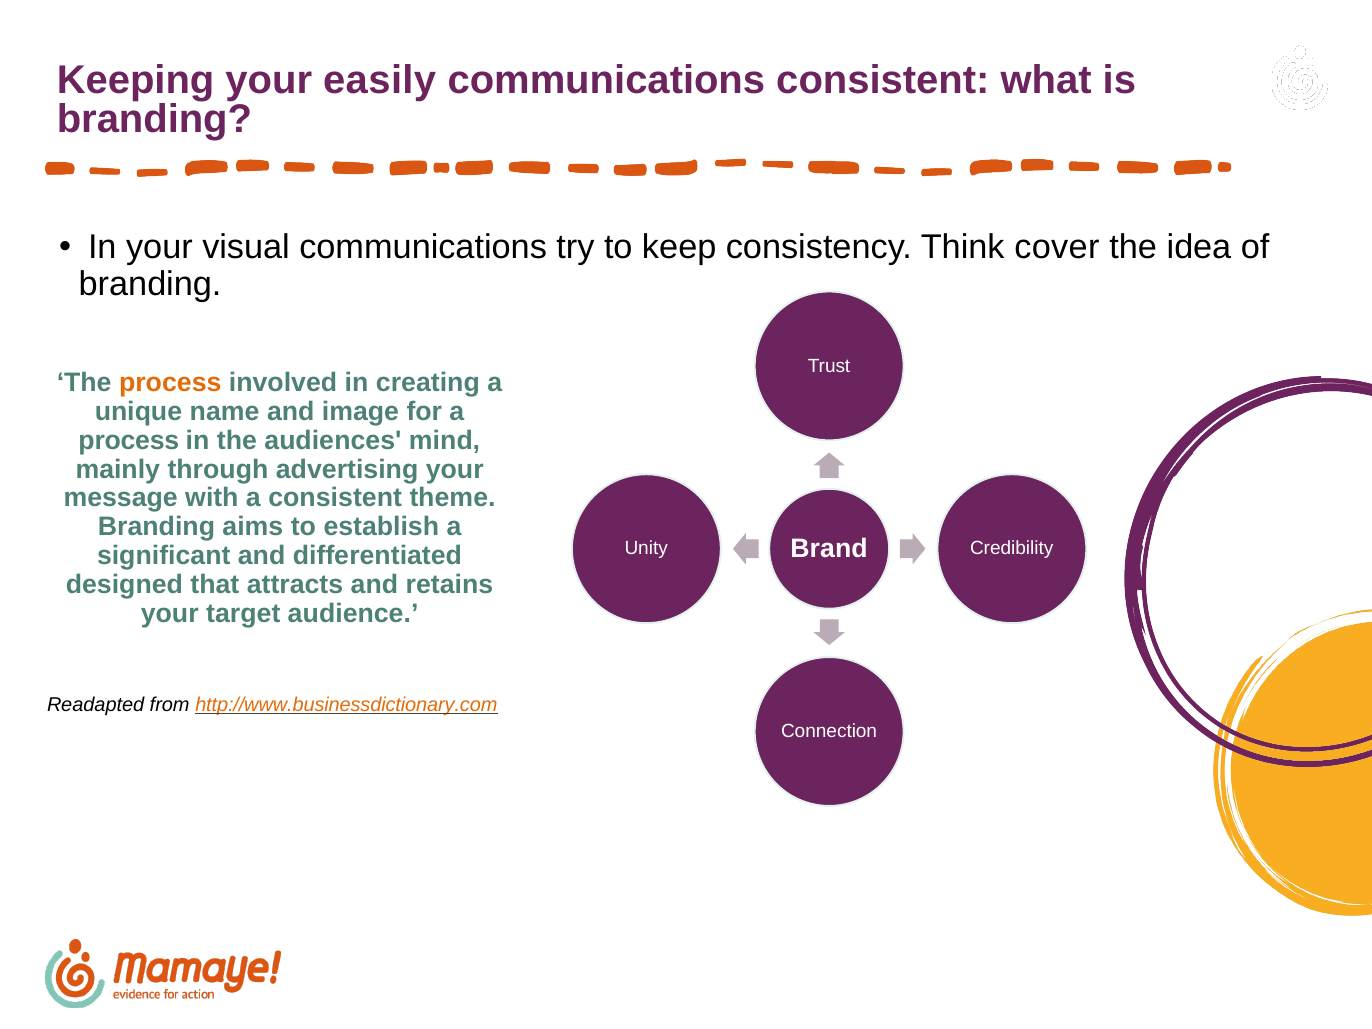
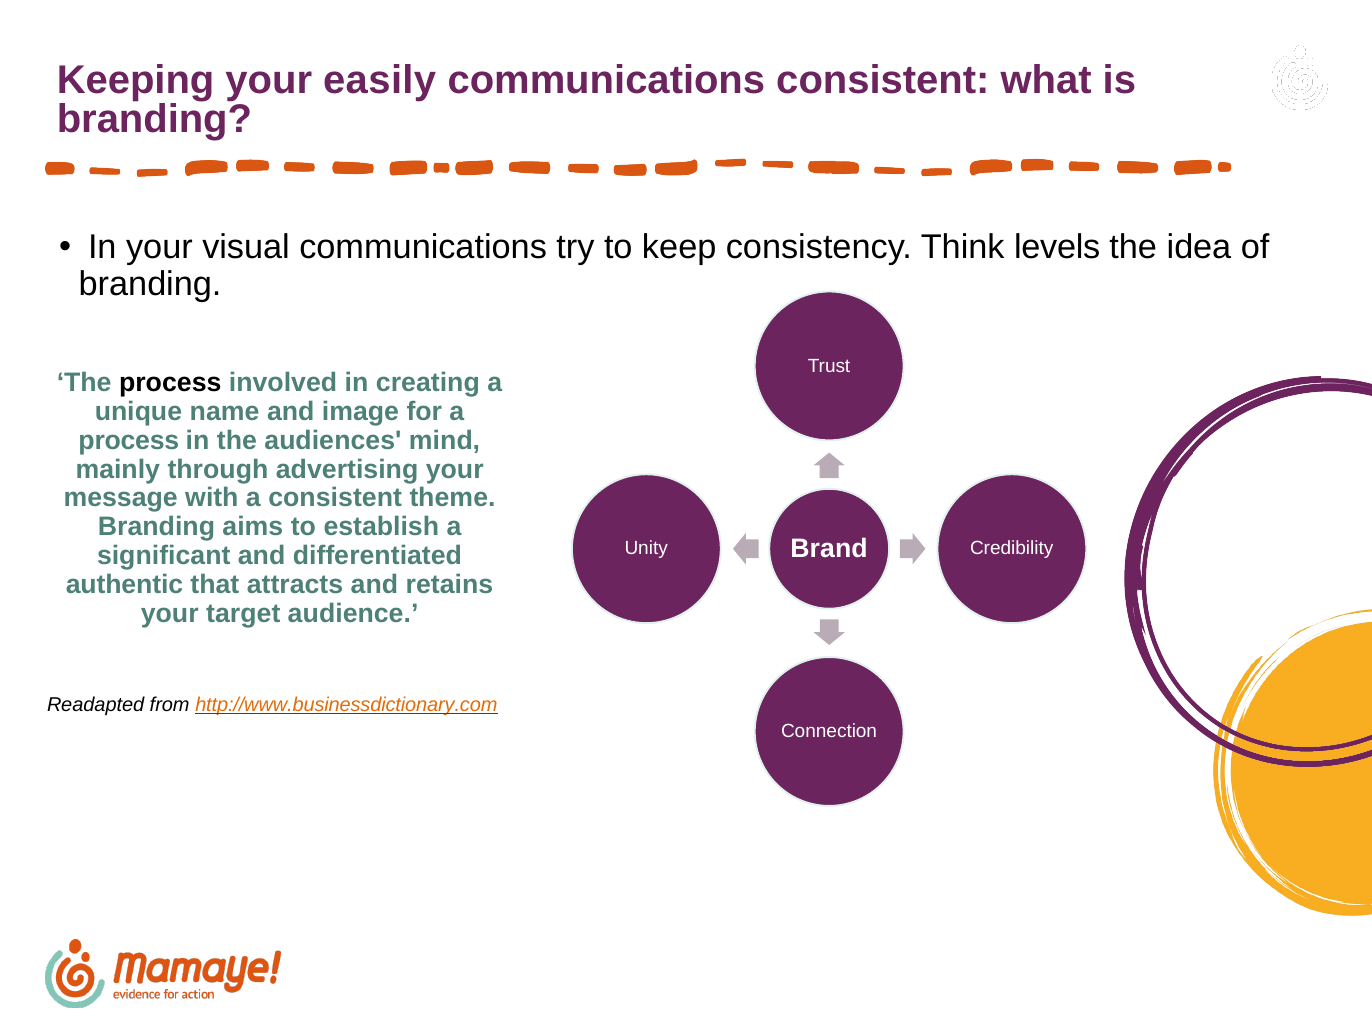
cover: cover -> levels
process at (170, 383) colour: orange -> black
designed: designed -> authentic
